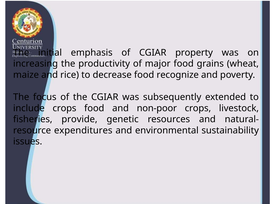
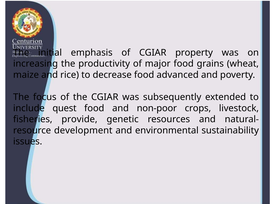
recognize: recognize -> advanced
include crops: crops -> quest
expenditures: expenditures -> development
